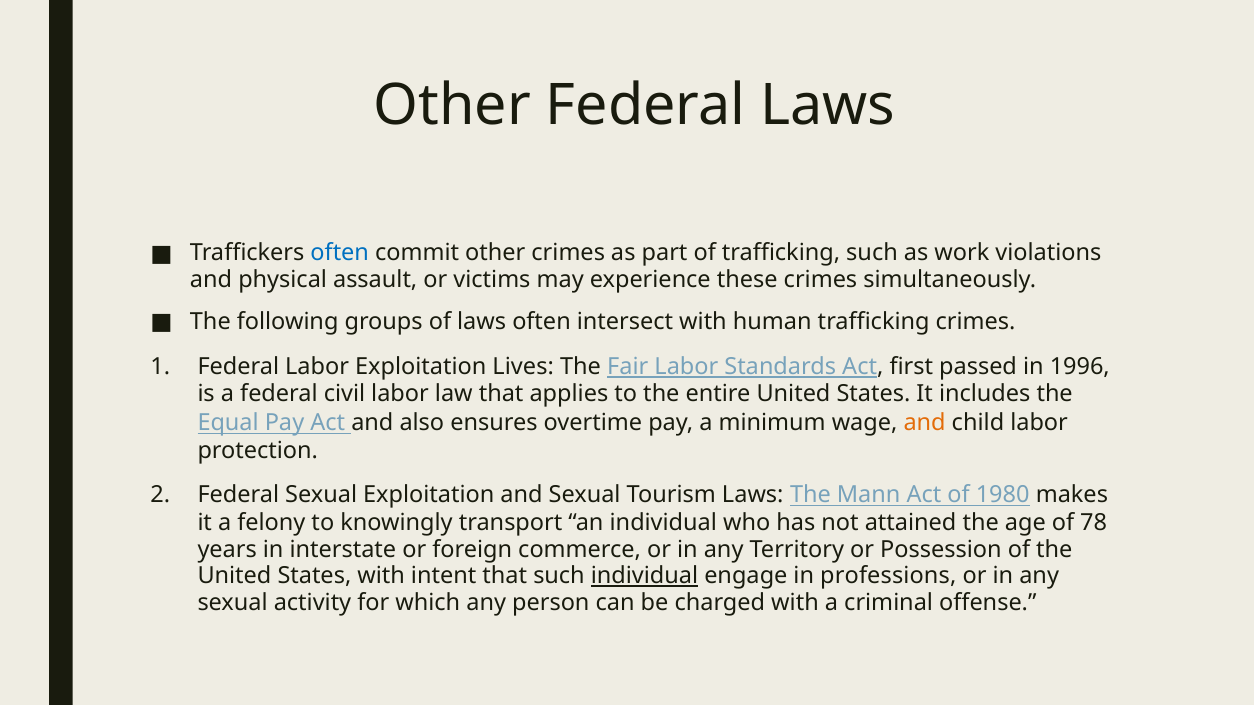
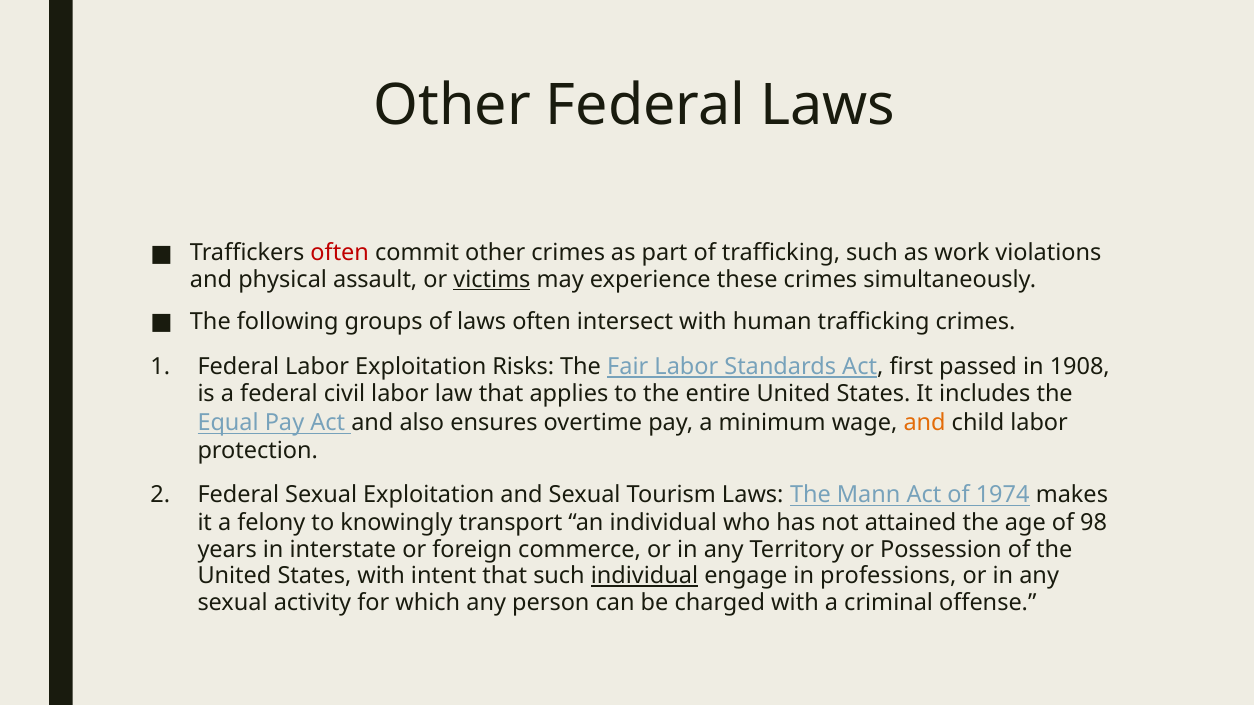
often at (340, 253) colour: blue -> red
victims underline: none -> present
Lives: Lives -> Risks
1996: 1996 -> 1908
1980: 1980 -> 1974
78: 78 -> 98
